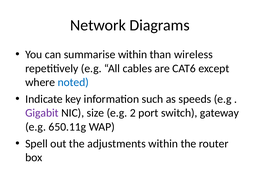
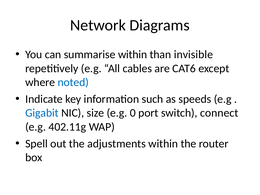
wireless: wireless -> invisible
Gigabit colour: purple -> blue
2: 2 -> 0
gateway: gateway -> connect
650.11g: 650.11g -> 402.11g
